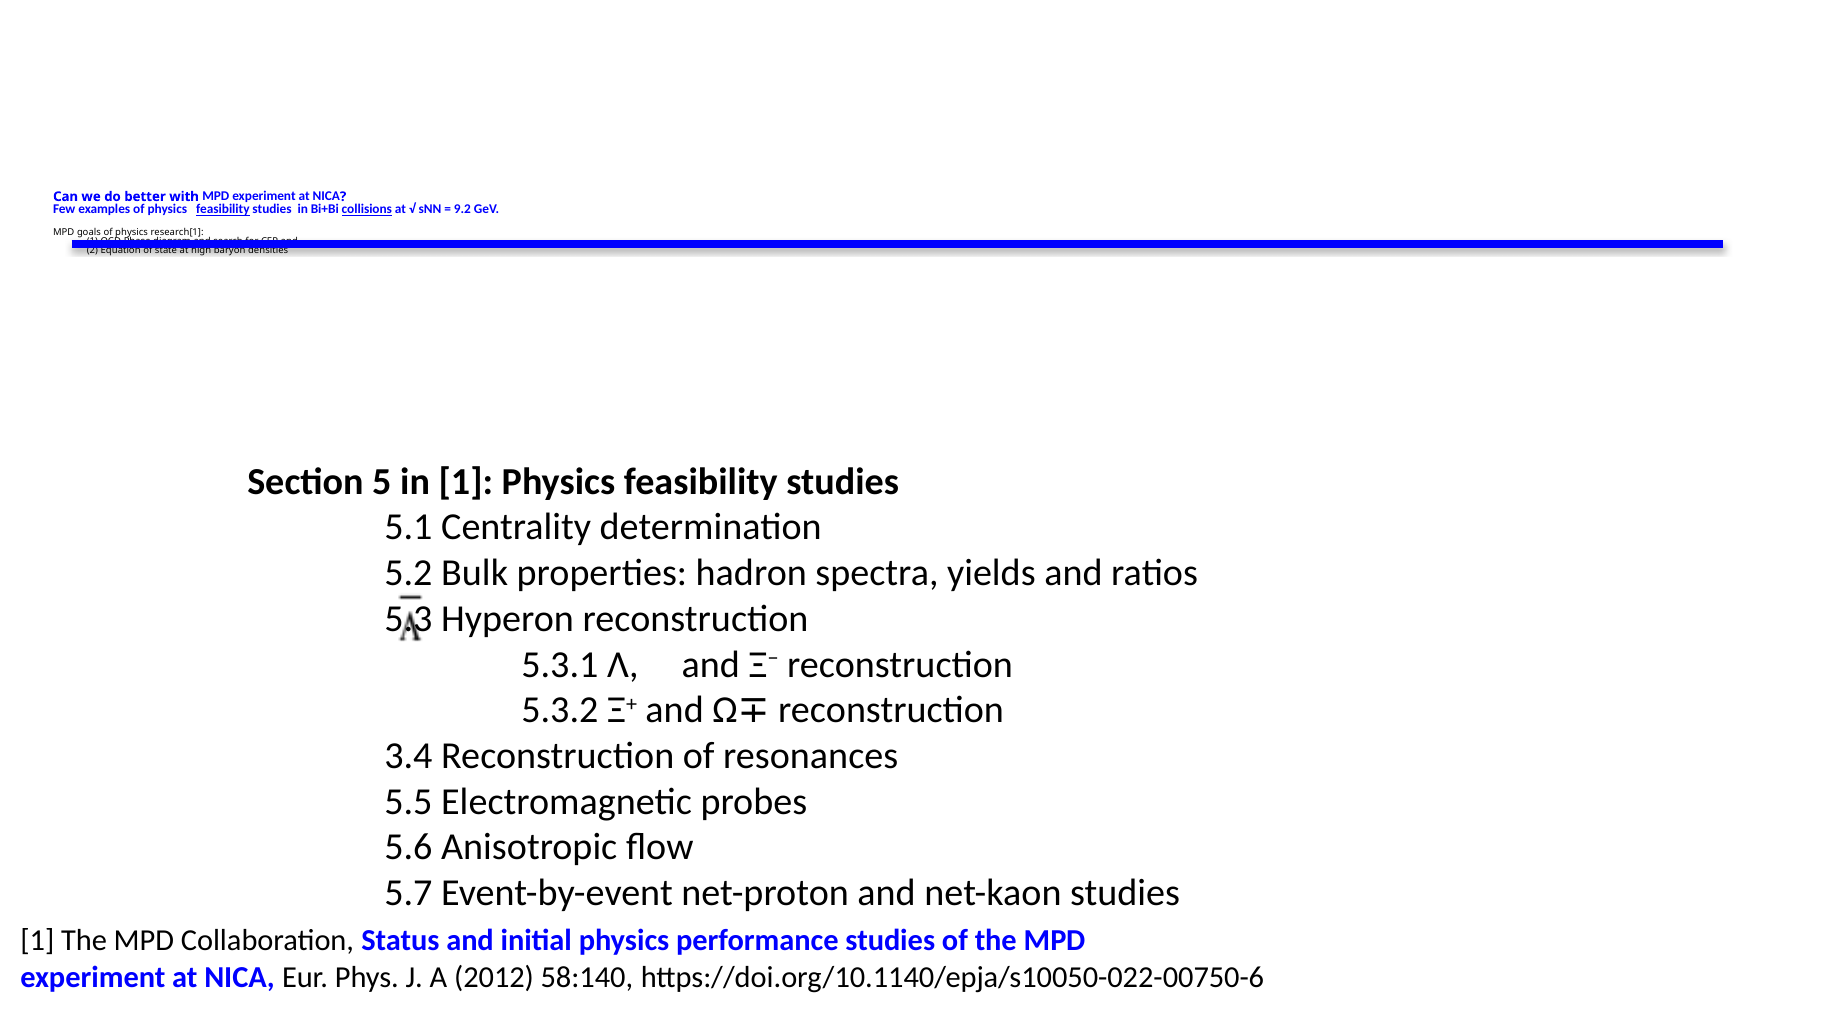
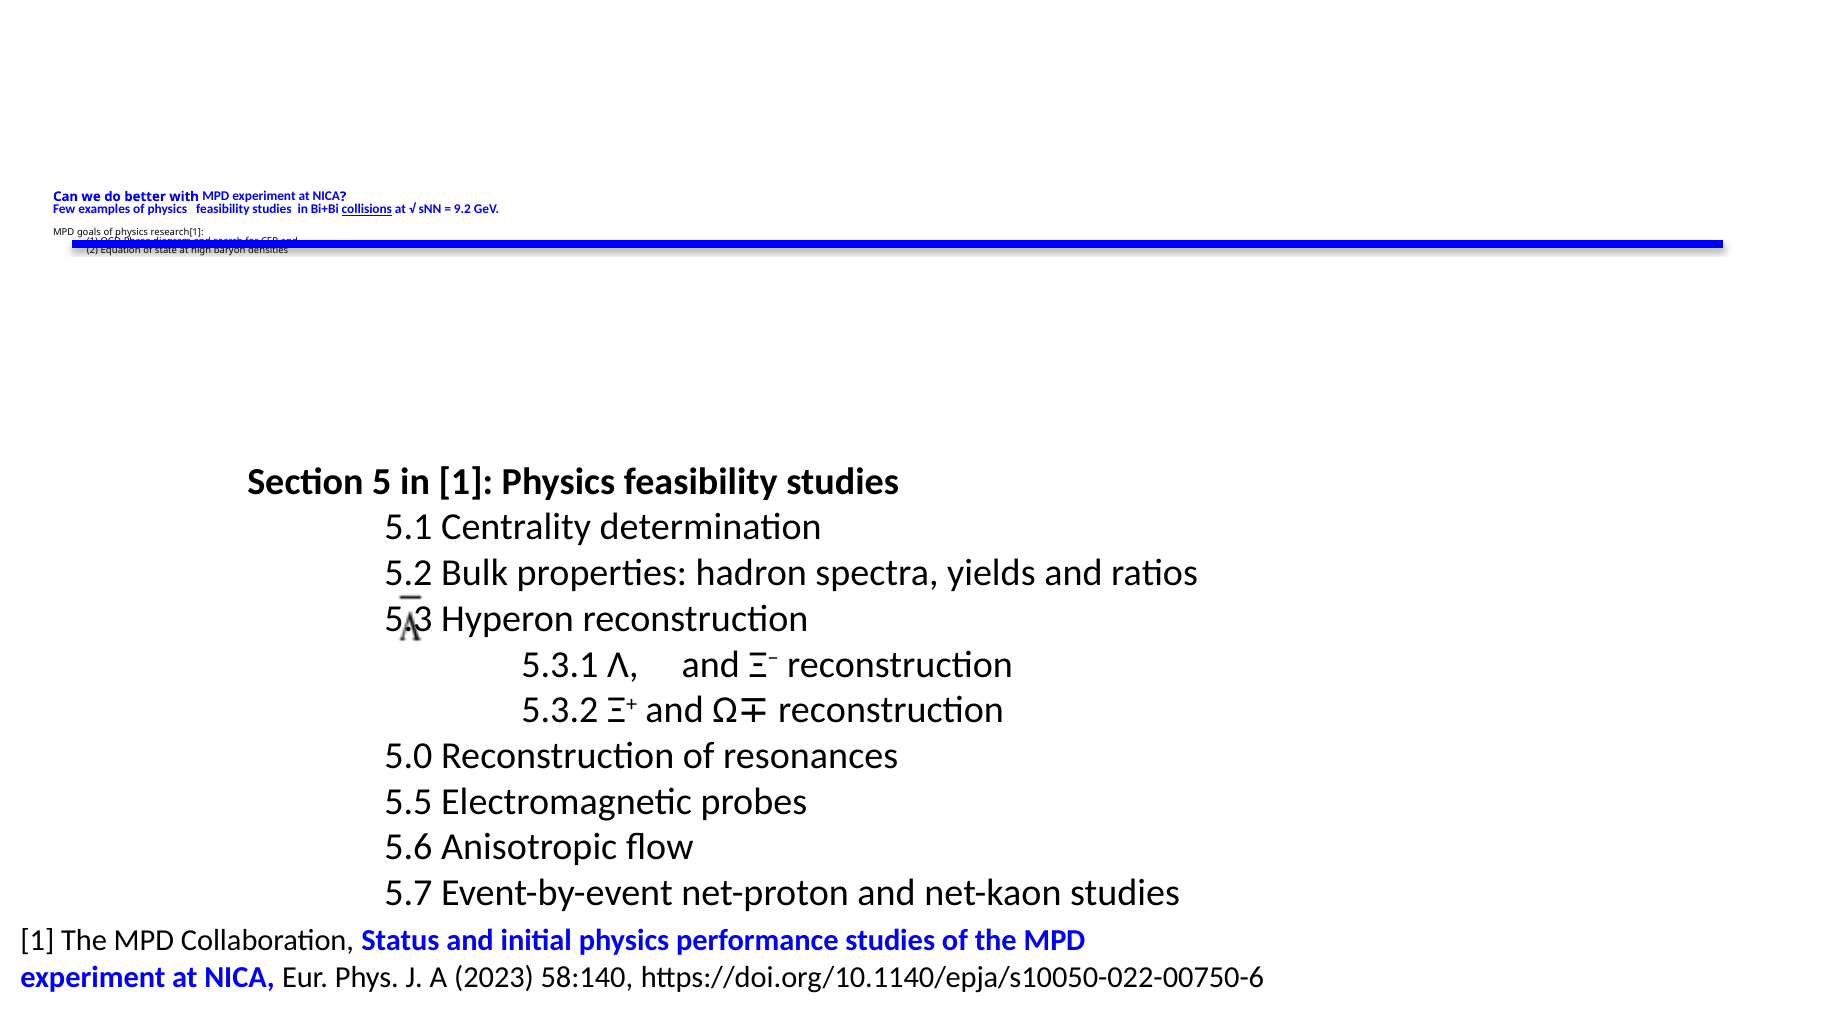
feasibility at (223, 209) underline: present -> none
3.4: 3.4 -> 5.0
2012: 2012 -> 2023
